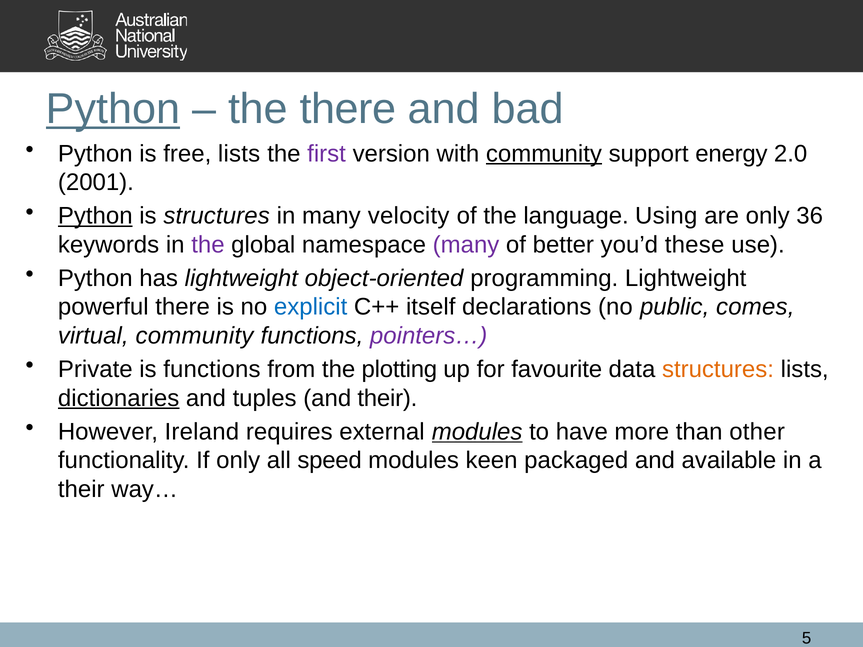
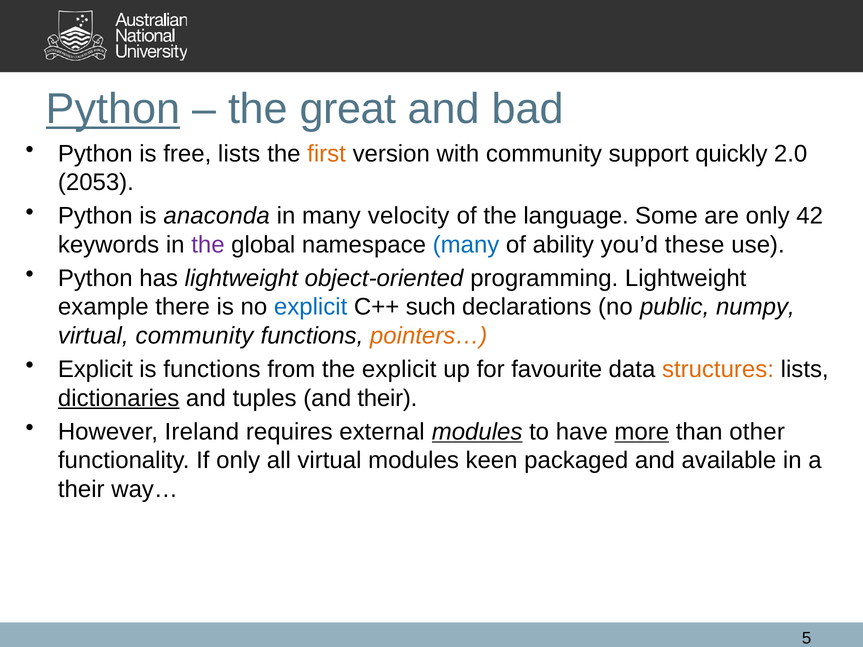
the there: there -> great
first colour: purple -> orange
community at (544, 154) underline: present -> none
energy: energy -> quickly
2001: 2001 -> 2053
Python at (95, 216) underline: present -> none
is structures: structures -> anaconda
Using: Using -> Some
36: 36 -> 42
many at (466, 245) colour: purple -> blue
better: better -> ability
powerful: powerful -> example
itself: itself -> such
comes: comes -> numpy
pointers… colour: purple -> orange
Private at (95, 370): Private -> Explicit
the plotting: plotting -> explicit
more underline: none -> present
all speed: speed -> virtual
